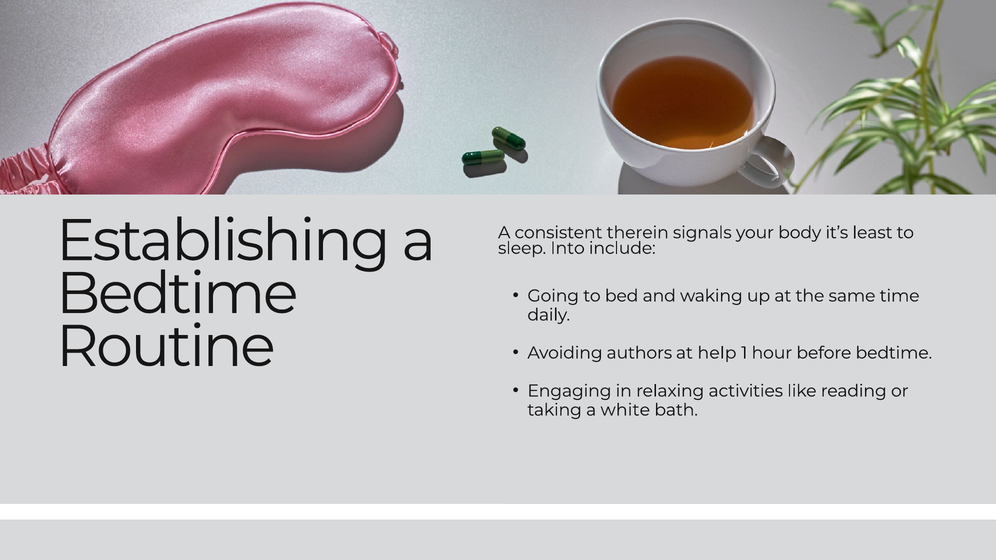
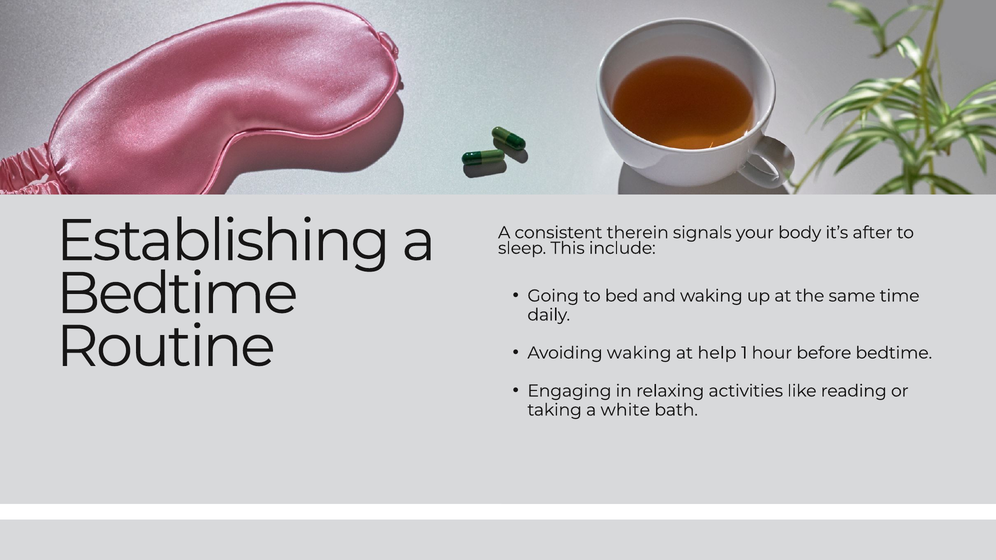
least: least -> after
Into: Into -> This
Avoiding authors: authors -> waking
